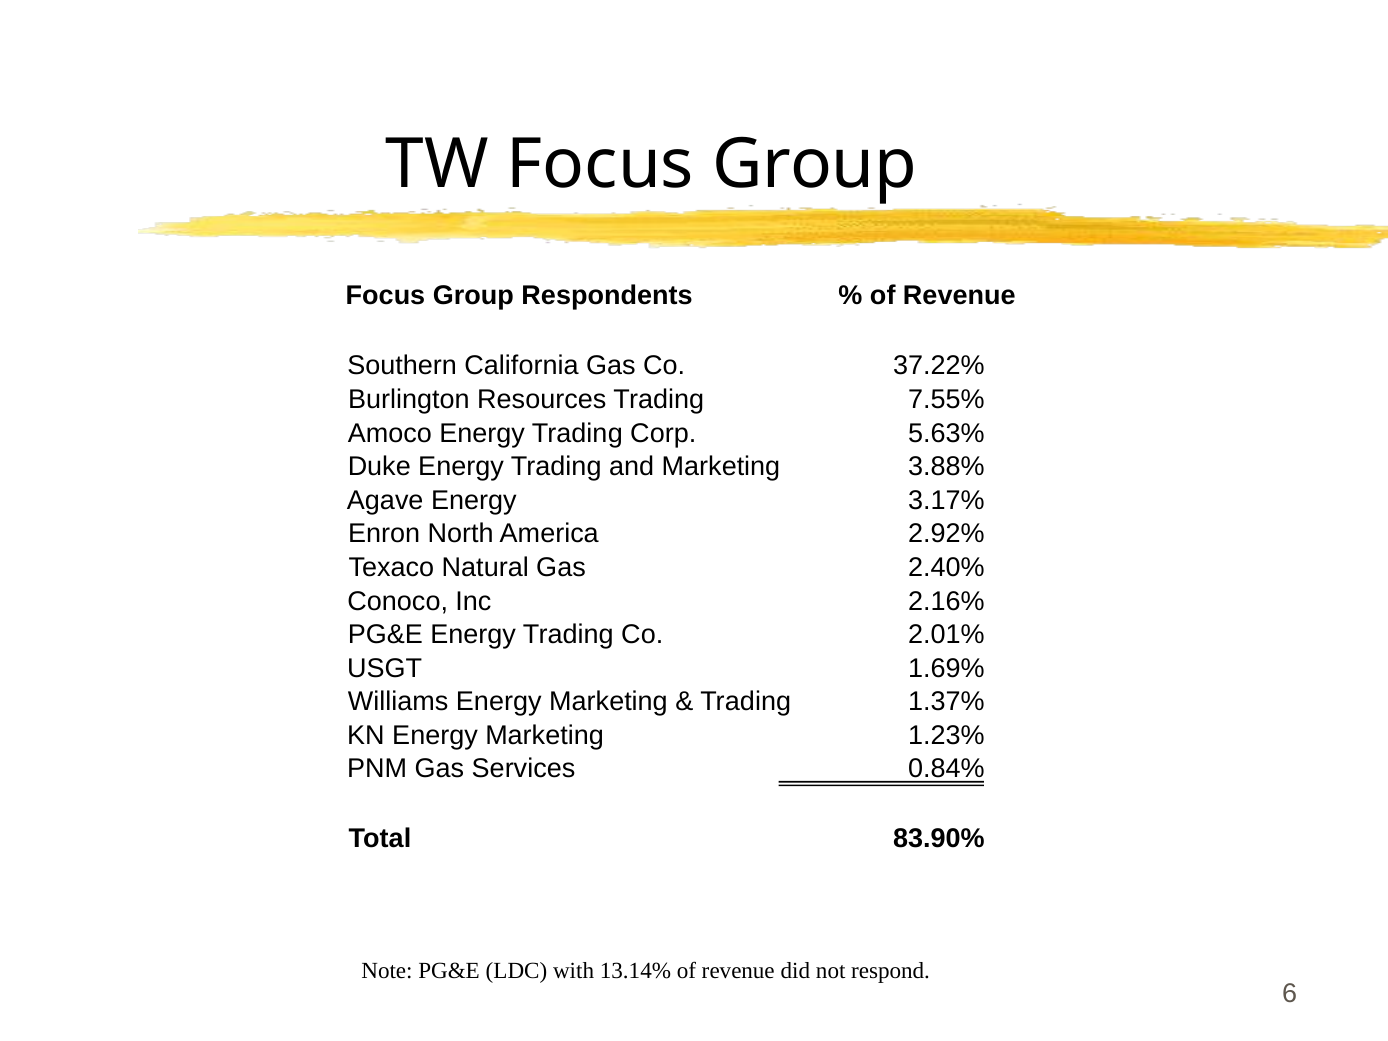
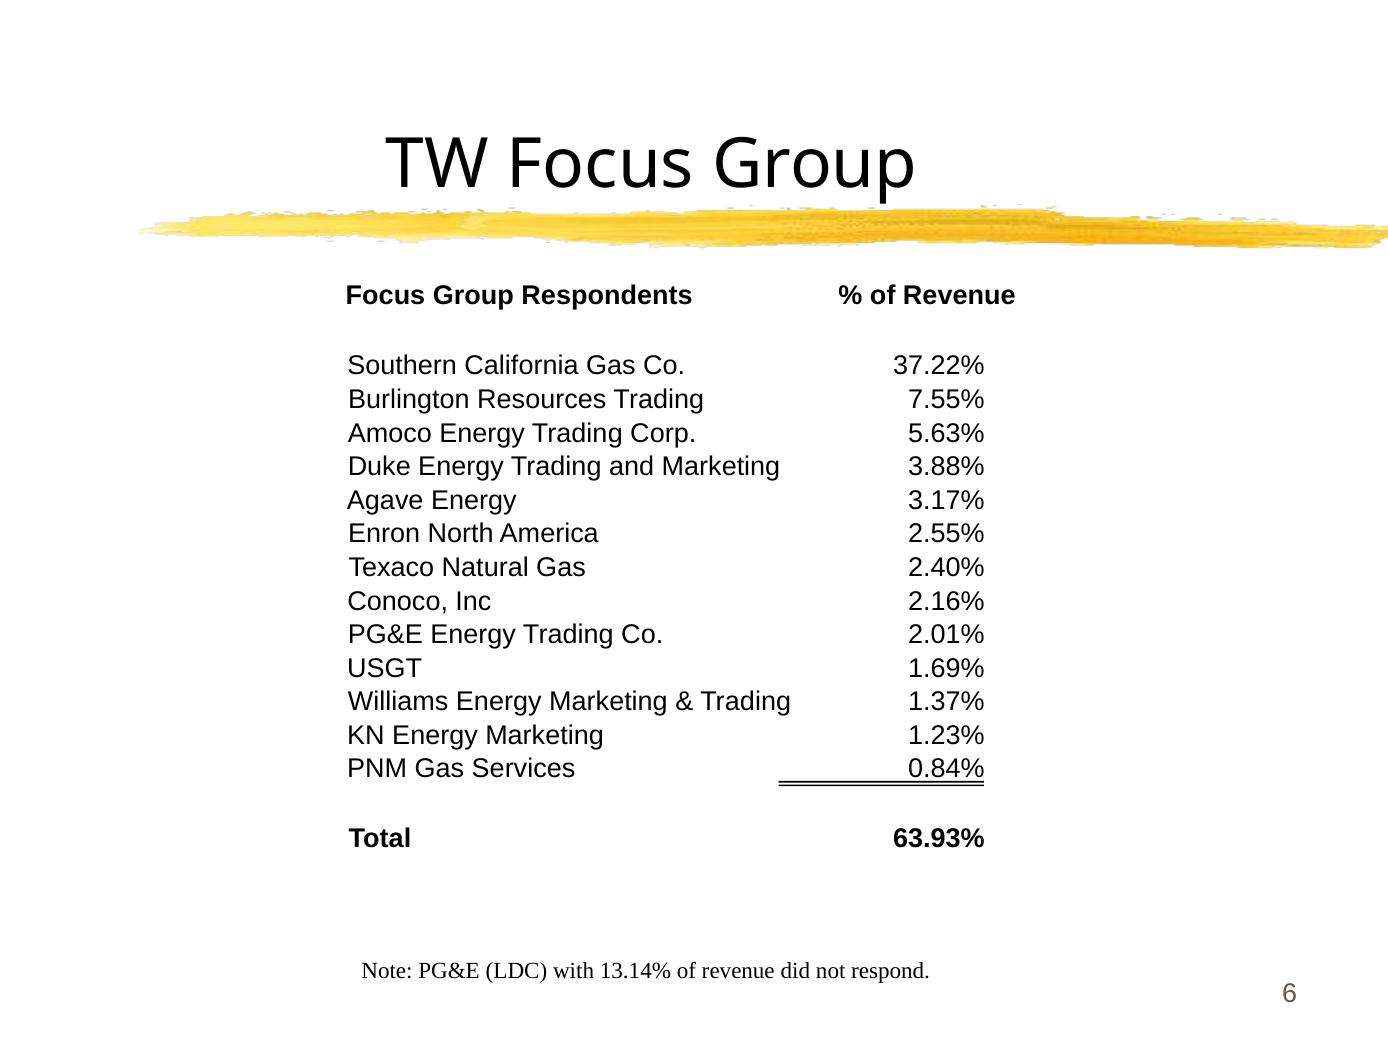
2.92%: 2.92% -> 2.55%
83.90%: 83.90% -> 63.93%
